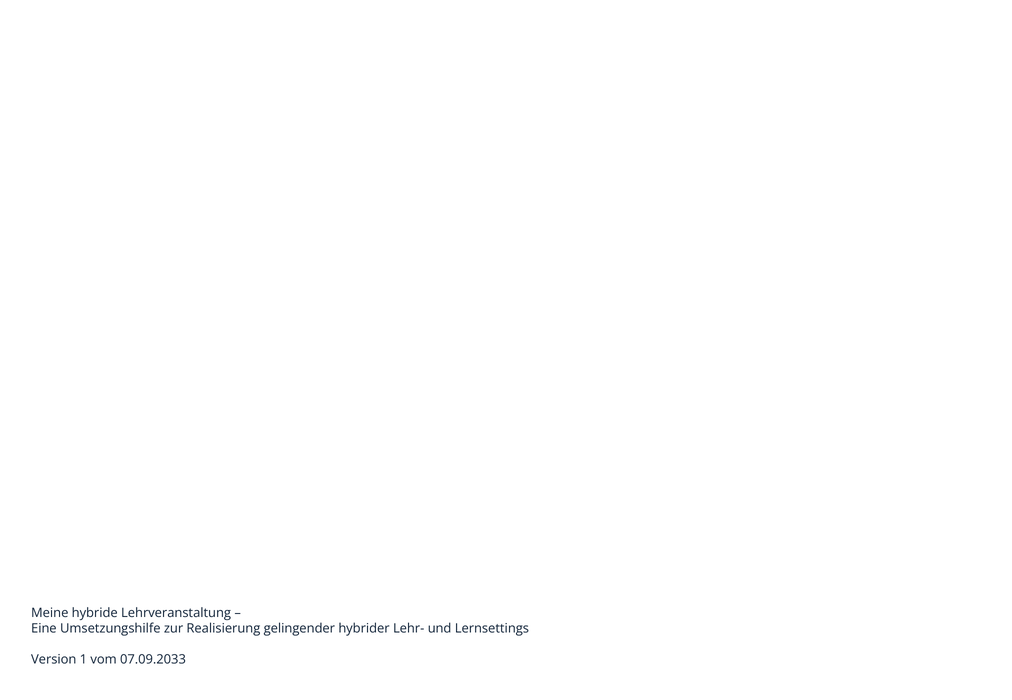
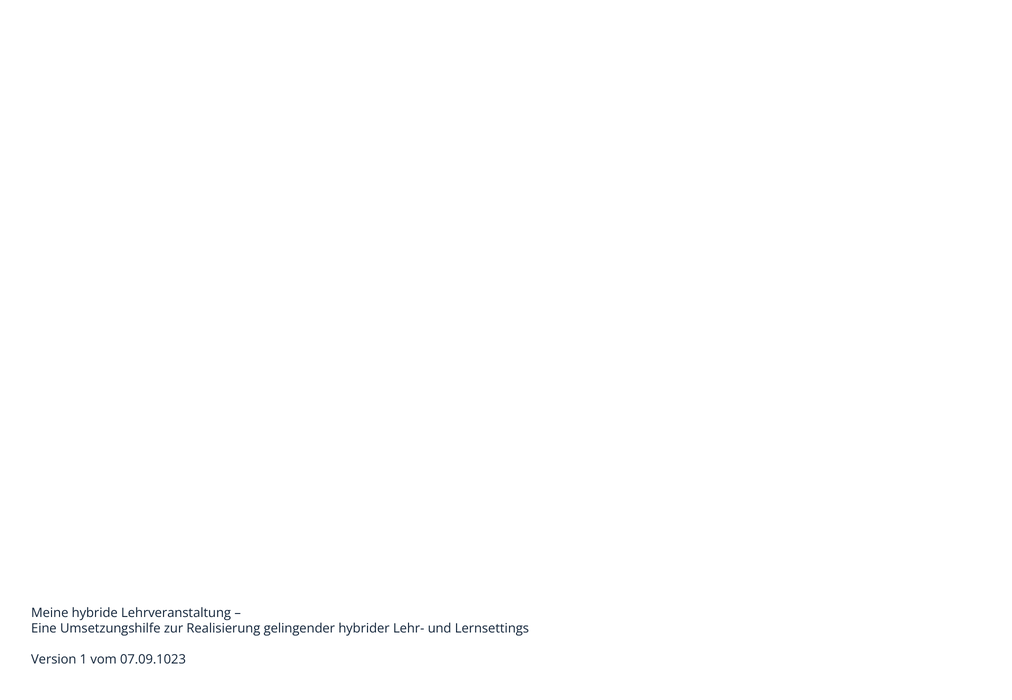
07.09.2033: 07.09.2033 -> 07.09.1023
